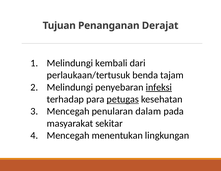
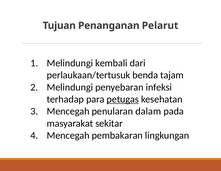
Derajat: Derajat -> Pelarut
infeksi underline: present -> none
menentukan: menentukan -> pembakaran
